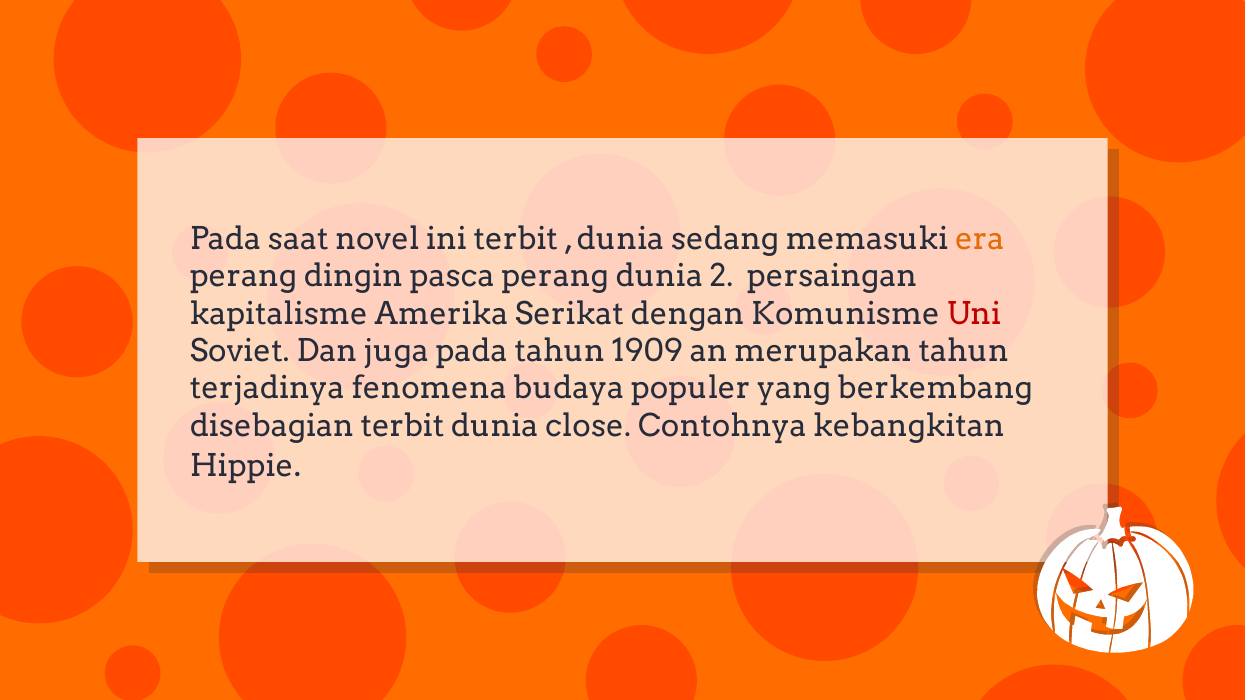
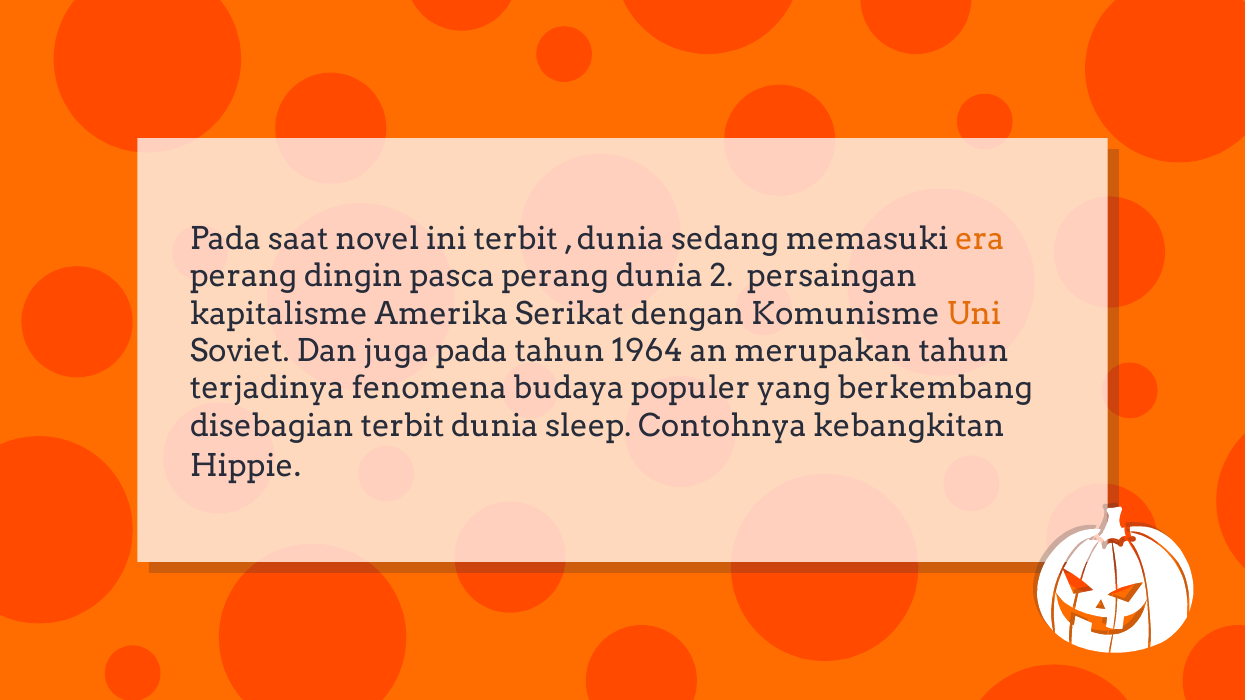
Uni colour: red -> orange
1909: 1909 -> 1964
close: close -> sleep
